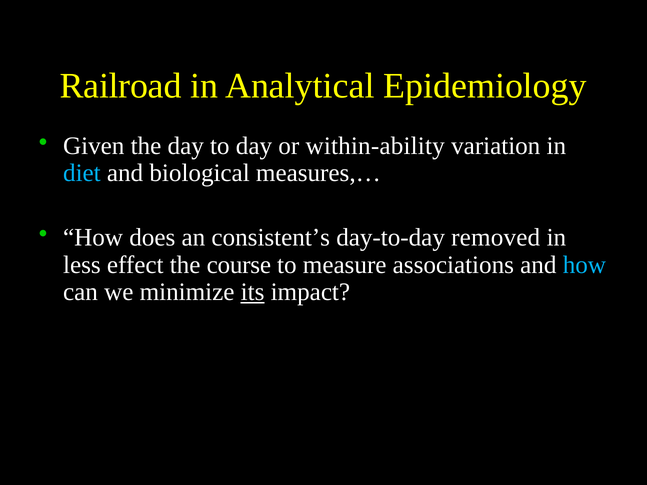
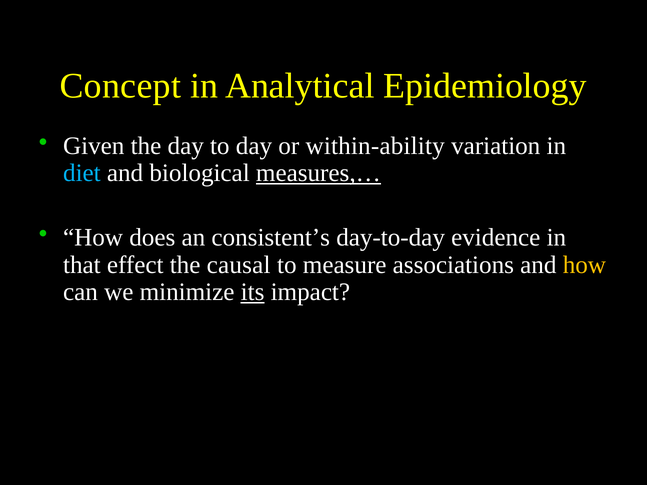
Railroad: Railroad -> Concept
measures,… underline: none -> present
removed: removed -> evidence
less: less -> that
course: course -> causal
how at (584, 265) colour: light blue -> yellow
